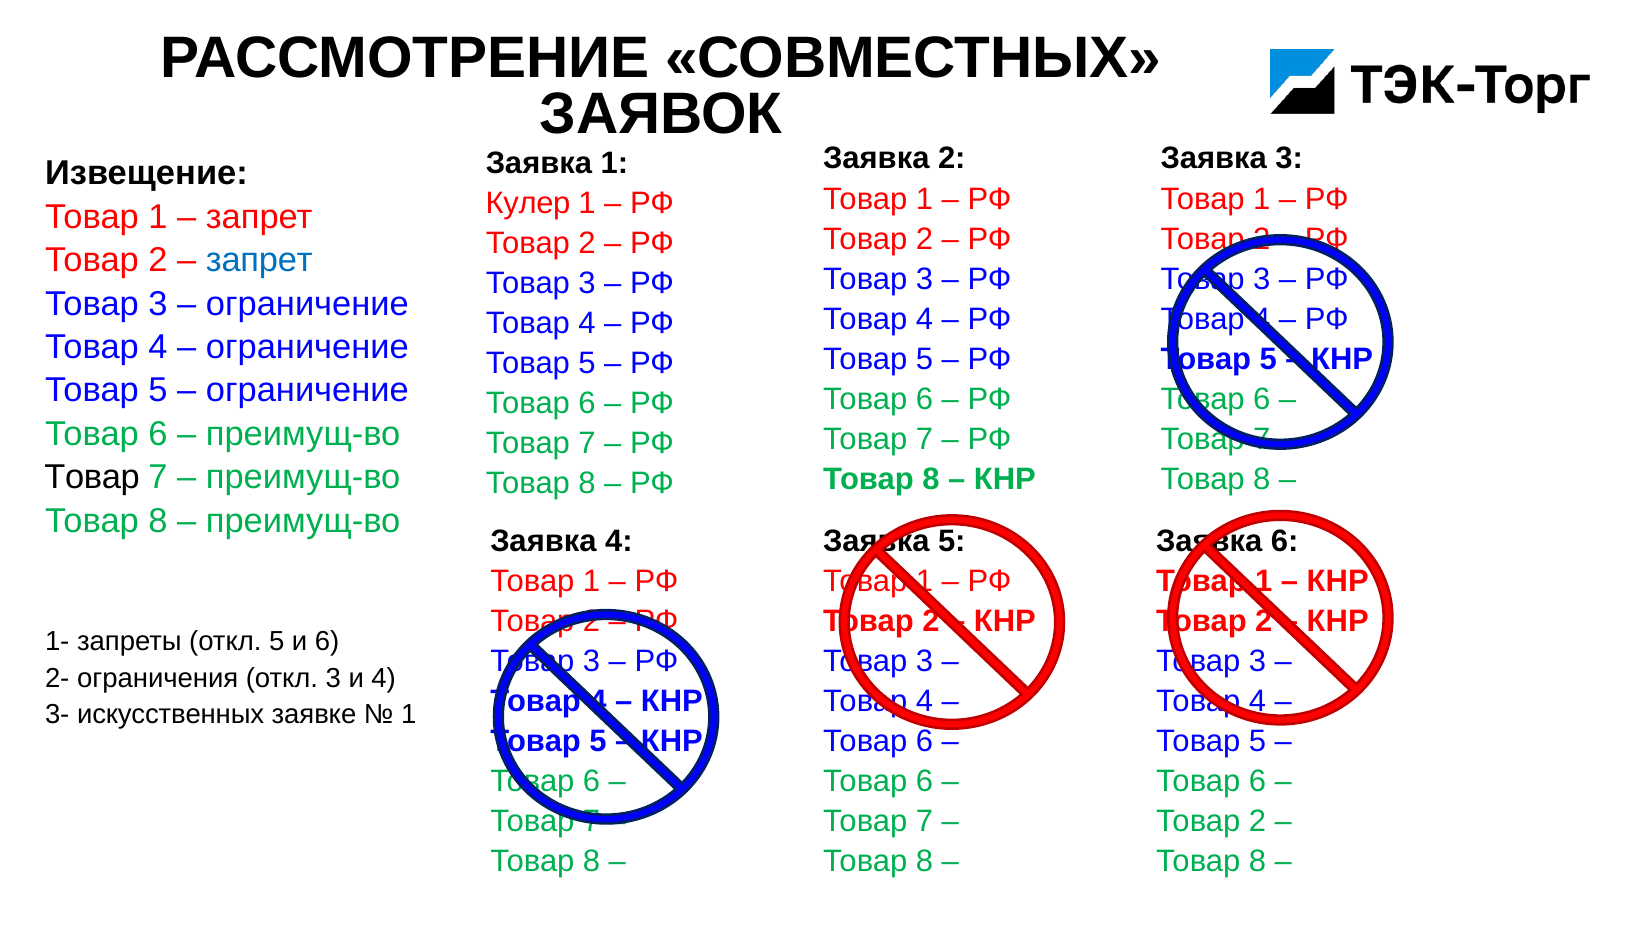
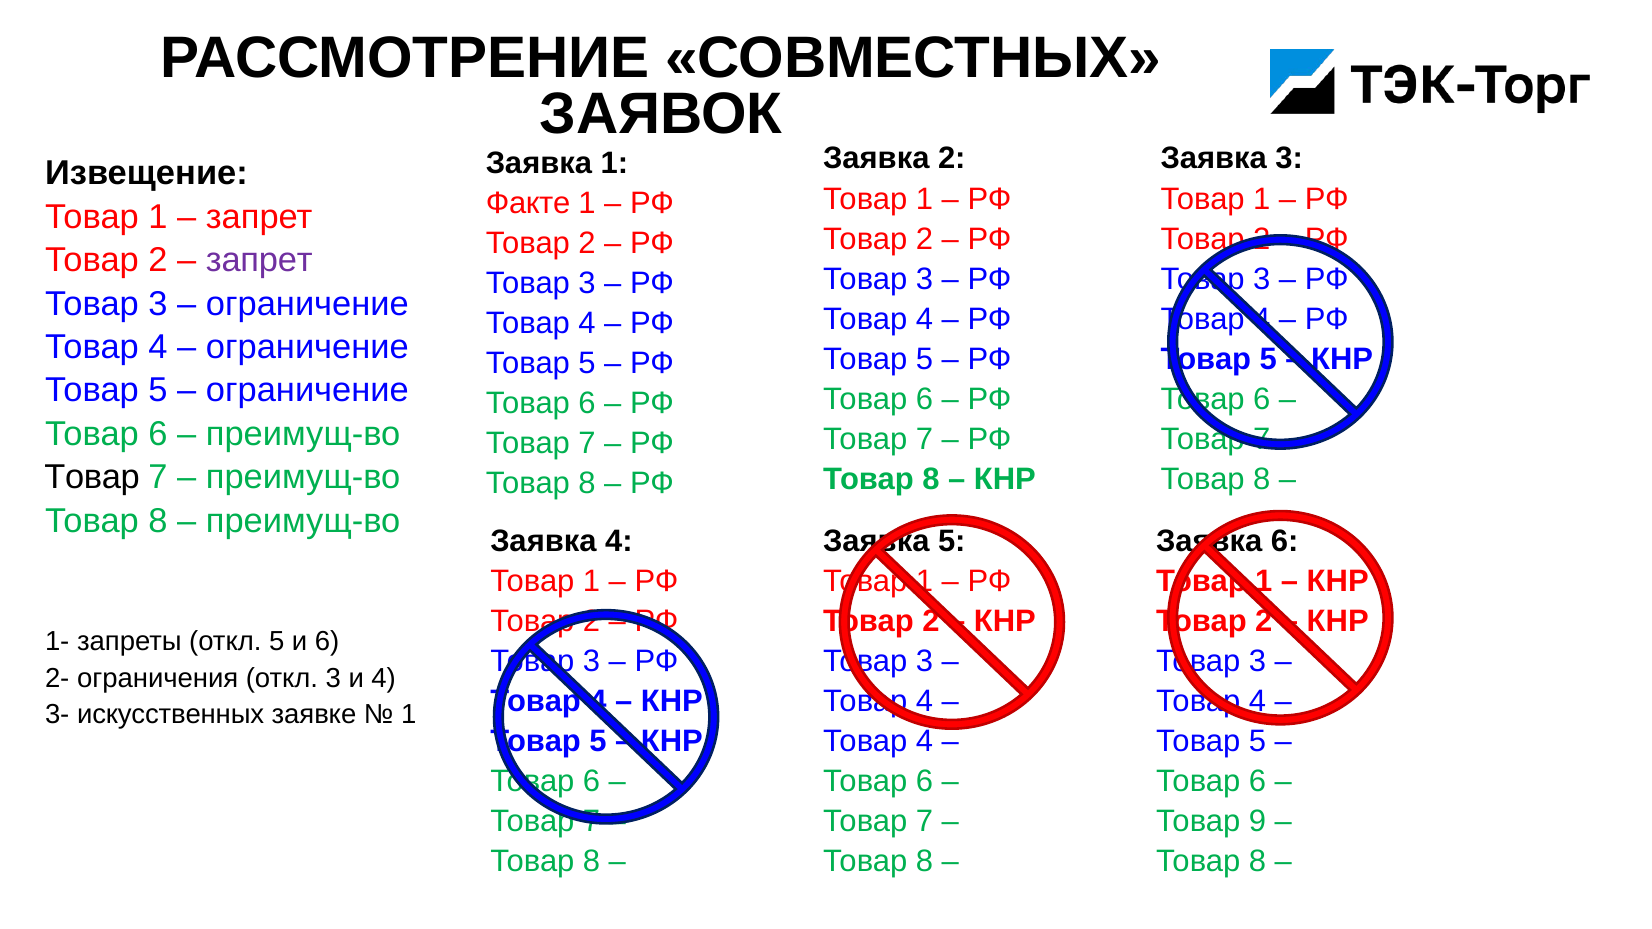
Кулер: Кулер -> Факте
запрет at (259, 260) colour: blue -> purple
6 at (924, 742): 6 -> 4
2 at (1257, 822): 2 -> 9
